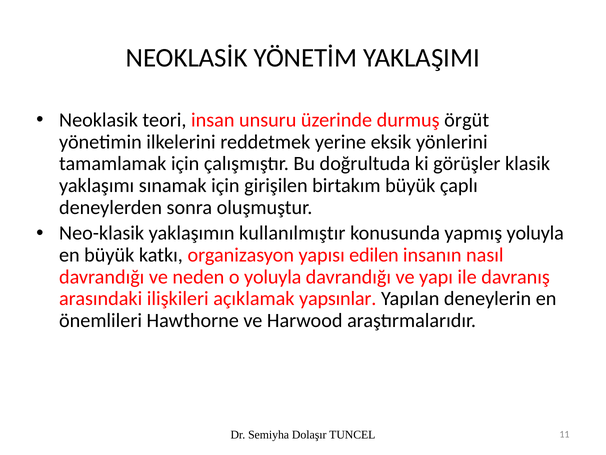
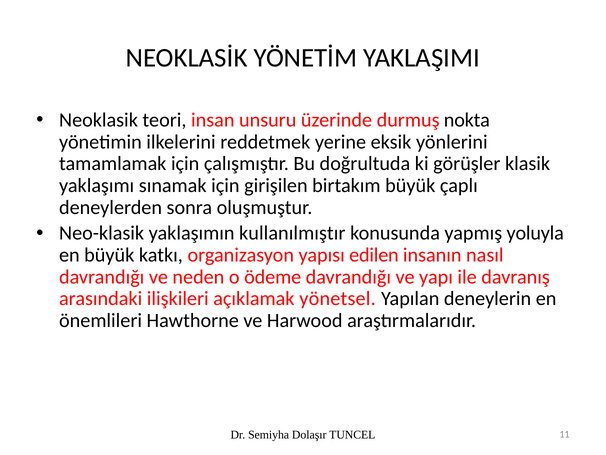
örgüt: örgüt -> nokta
o yoluyla: yoluyla -> ödeme
yapsınlar: yapsınlar -> yönetsel
